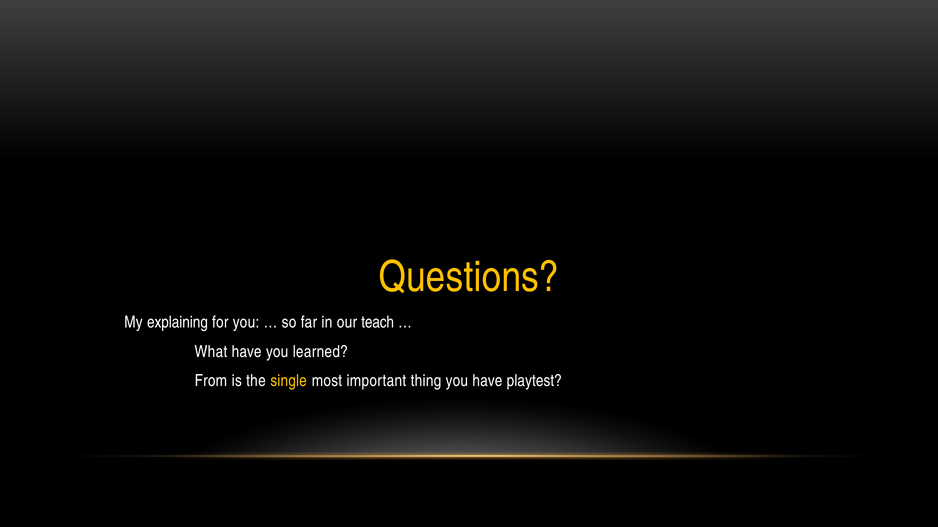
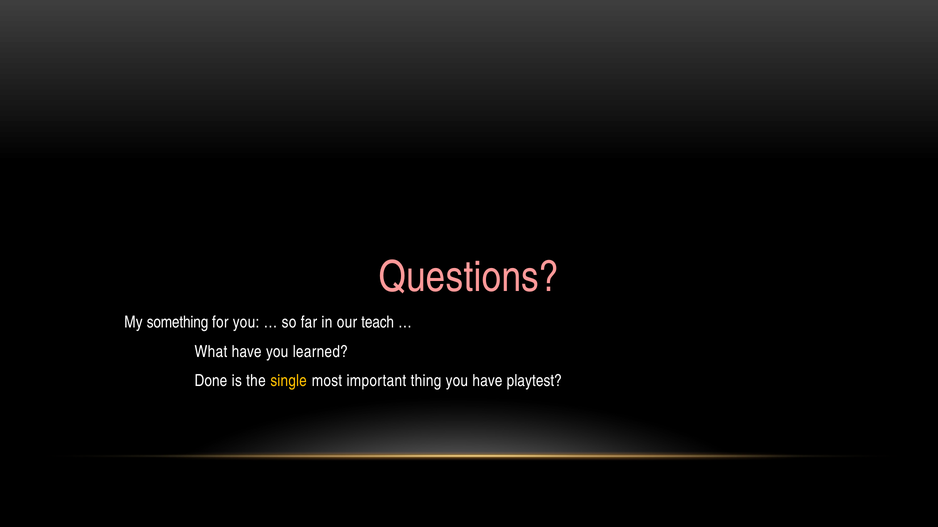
Questions colour: yellow -> pink
explaining: explaining -> something
From: From -> Done
